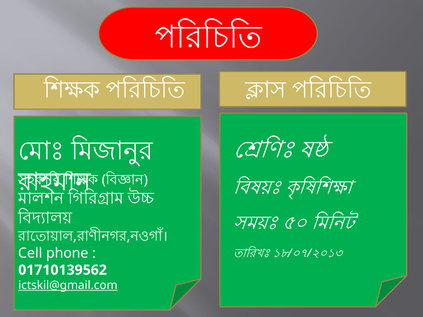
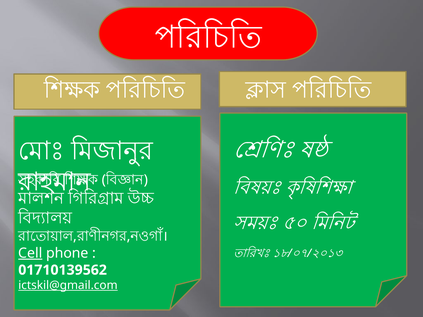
Cell underline: none -> present
